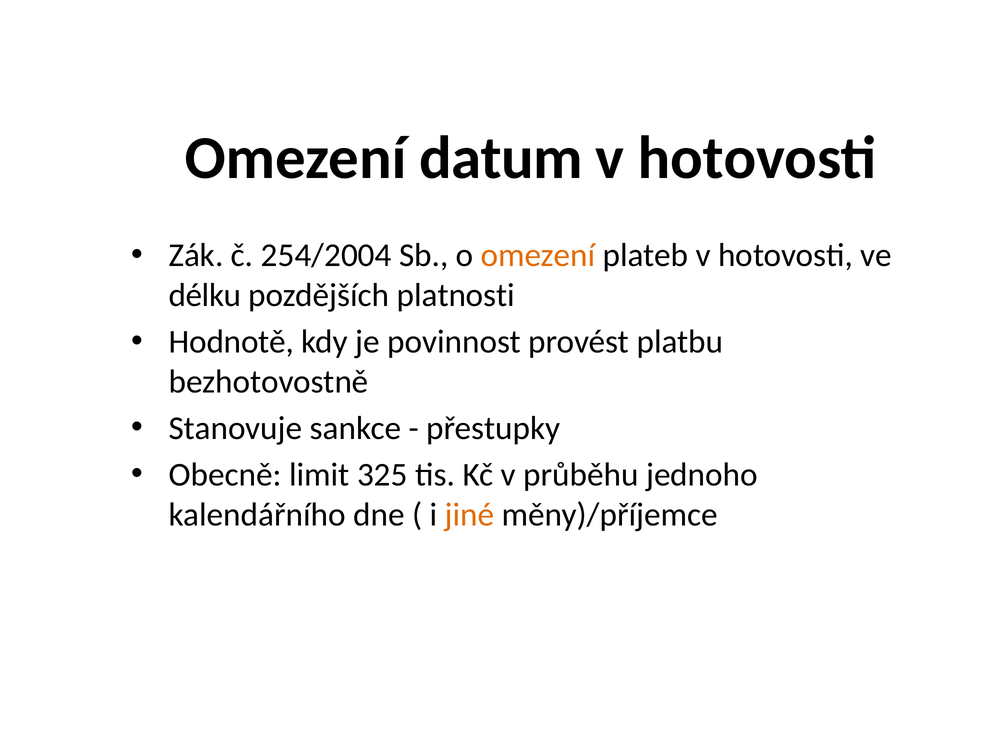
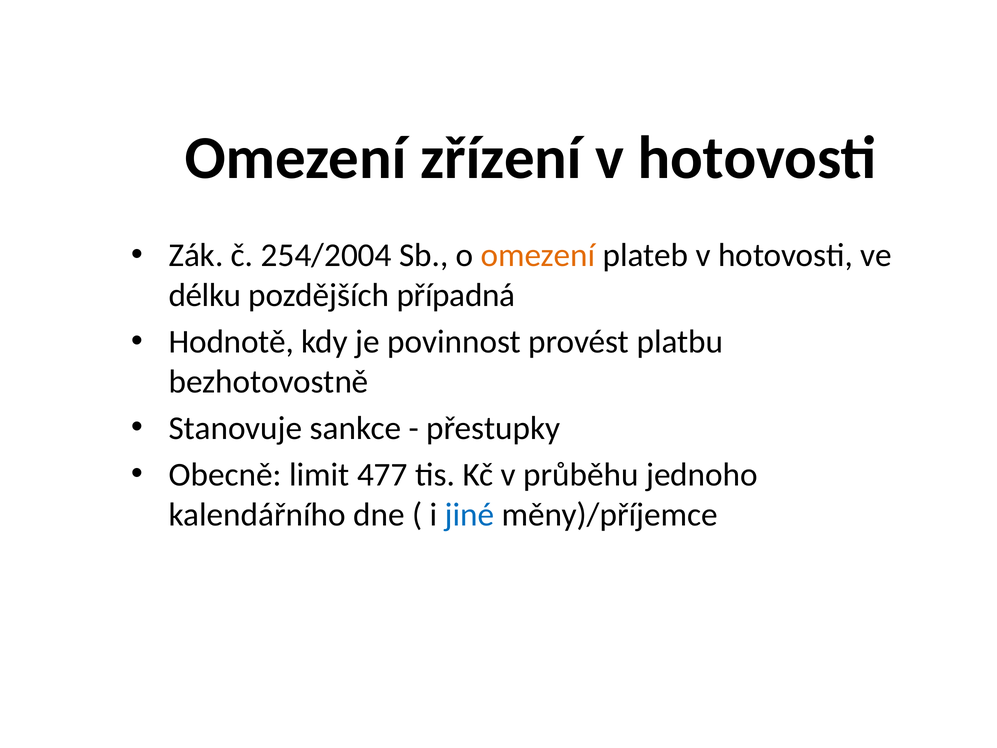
datum: datum -> zřízení
platnosti: platnosti -> případná
325: 325 -> 477
jiné colour: orange -> blue
